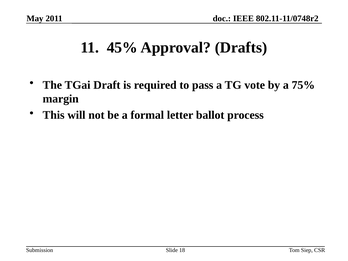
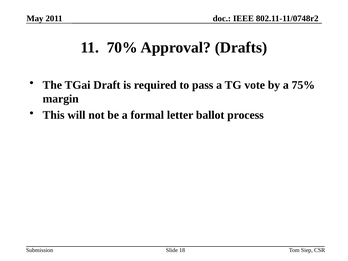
45%: 45% -> 70%
